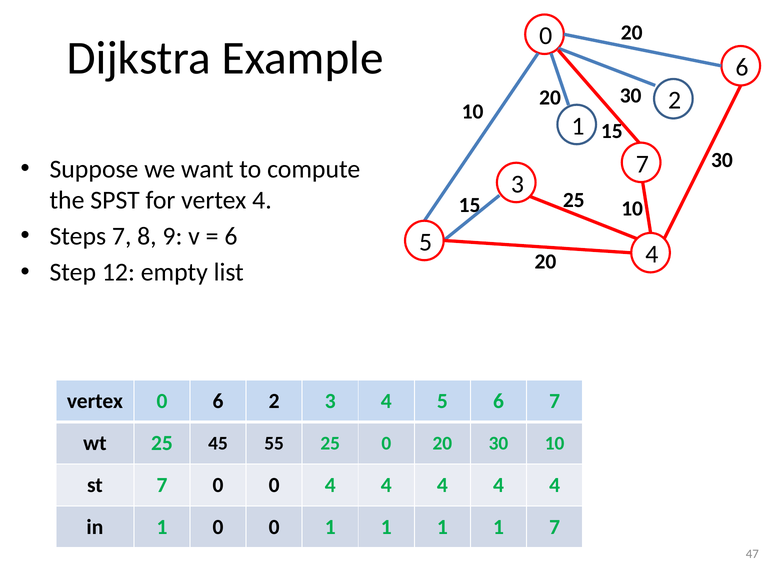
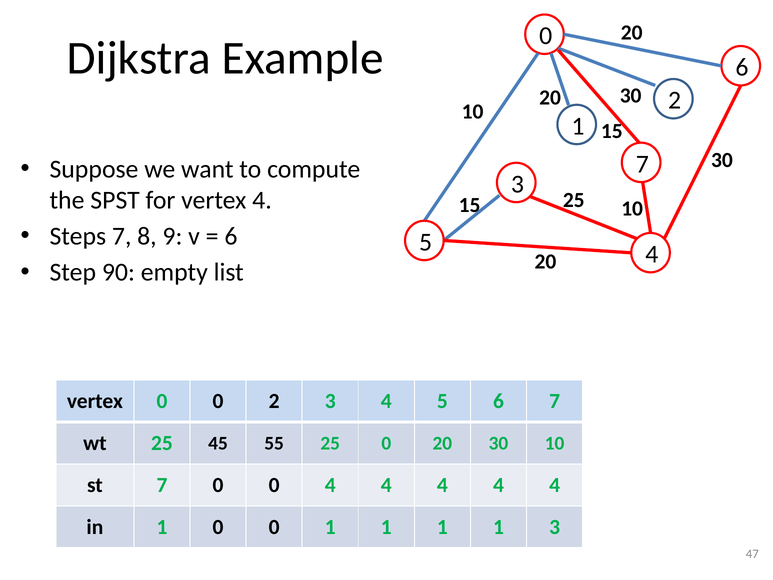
12: 12 -> 90
vertex 0 6: 6 -> 0
1 1 7: 7 -> 3
